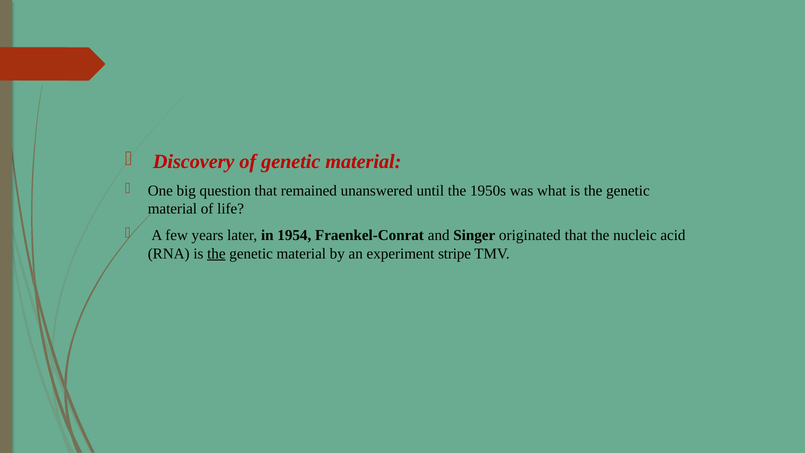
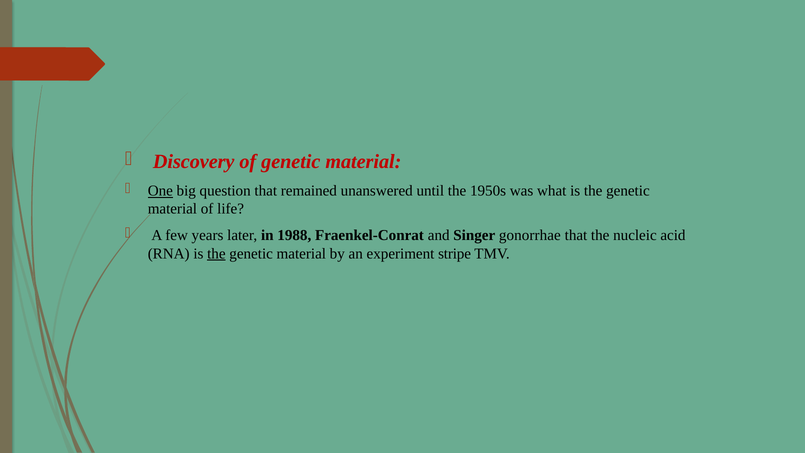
One underline: none -> present
1954: 1954 -> 1988
originated: originated -> gonorrhae
